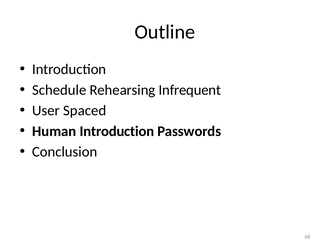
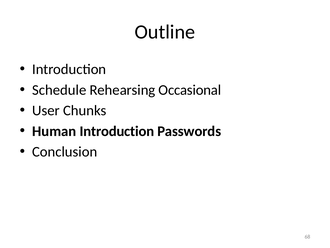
Infrequent: Infrequent -> Occasional
Spaced: Spaced -> Chunks
